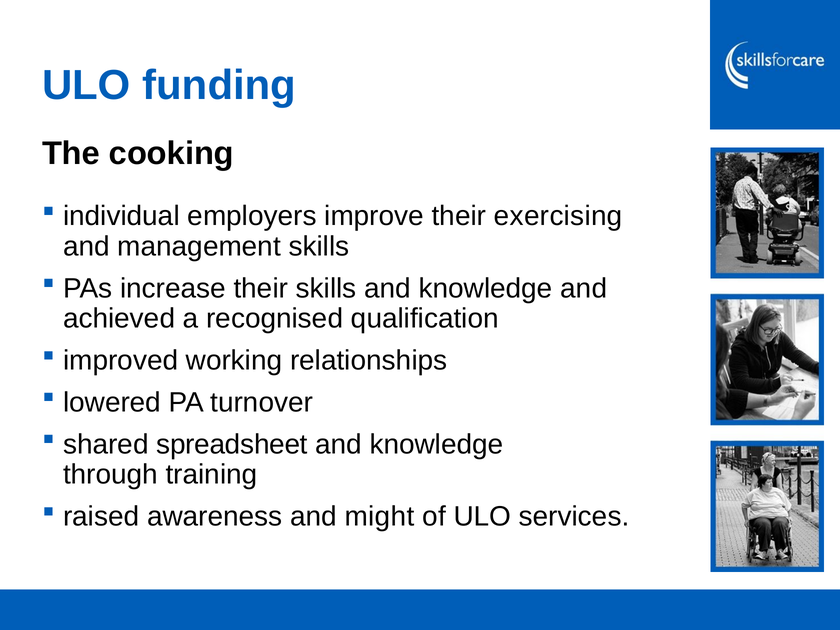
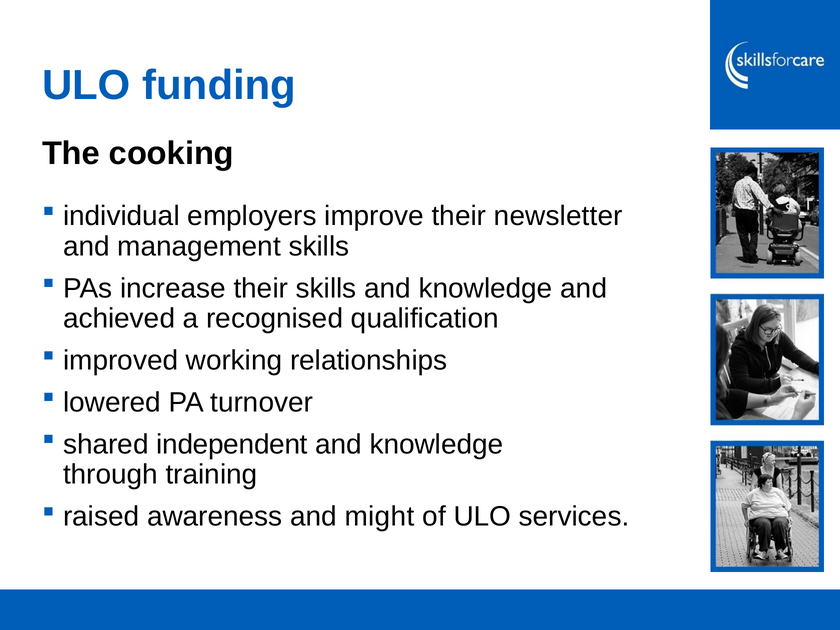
exercising: exercising -> newsletter
spreadsheet: spreadsheet -> independent
